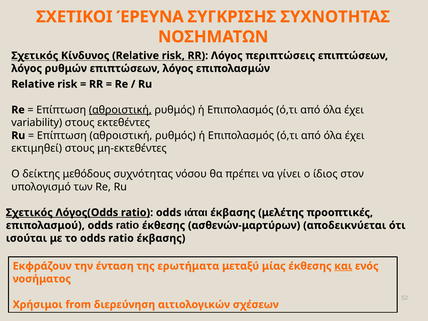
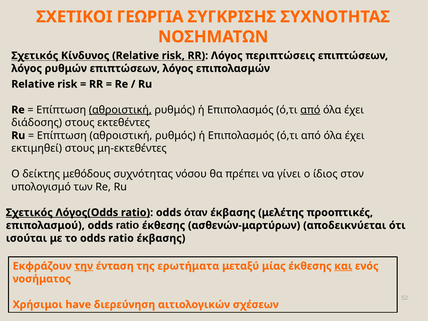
ΈΡΕΥΝΑ: ΈΡΕΥΝΑ -> ΓΕΩΡΓΙΑ
από at (310, 110) underline: none -> present
variability: variability -> διάδοσης
ιάται: ιάται -> όταν
την underline: none -> present
from: from -> have
